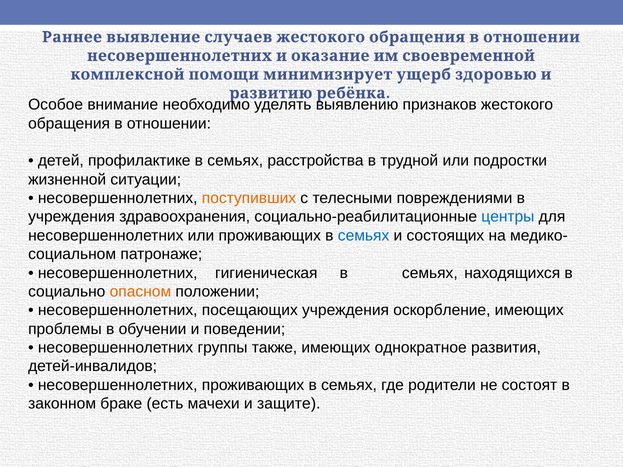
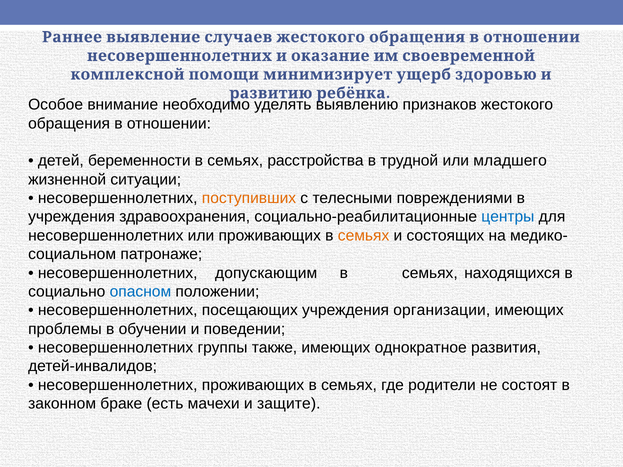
профилактике: профилактике -> беременности
подростки: подростки -> младшего
семьях at (364, 236) colour: blue -> orange
гигиеническая: гигиеническая -> допускающим
опасном colour: orange -> blue
оскорбление: оскорбление -> организации
